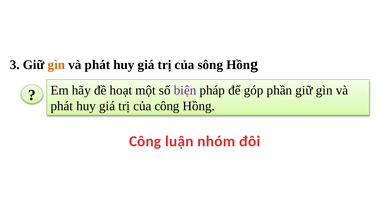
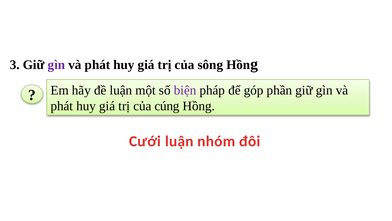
gìn at (56, 65) colour: orange -> purple
đề hoạt: hoạt -> luận
của công: công -> cúng
Công at (145, 141): Công -> Cưới
